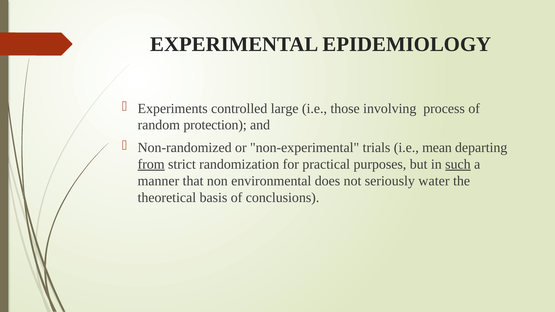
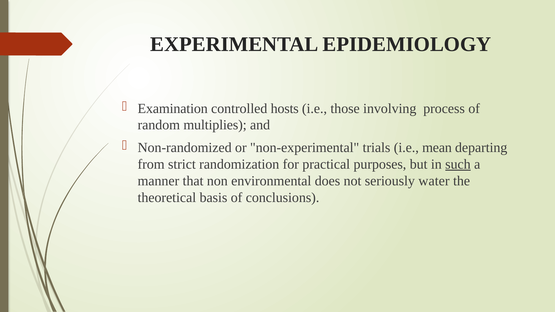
Experiments: Experiments -> Examination
large: large -> hosts
protection: protection -> multiplies
from underline: present -> none
